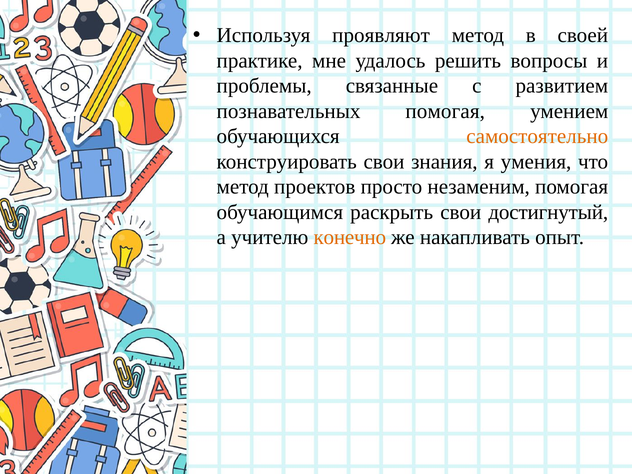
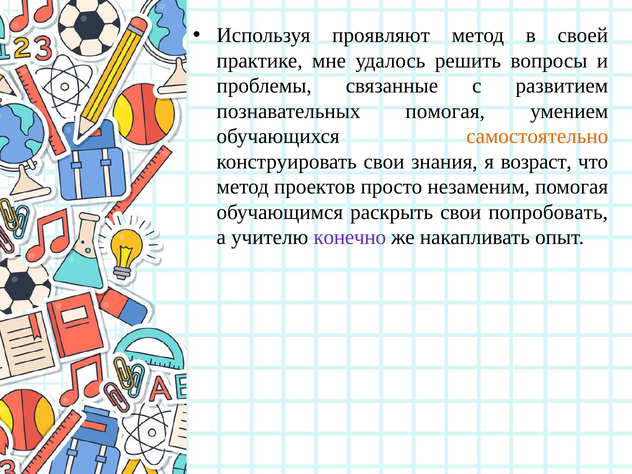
умения: умения -> возраст
достигнутый: достигнутый -> попробовать
конечно colour: orange -> purple
